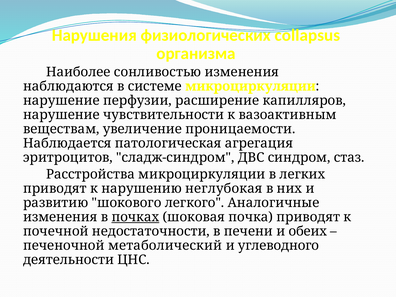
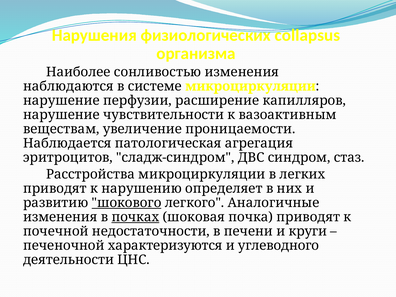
неглубокая: неглубокая -> определяет
шокового underline: none -> present
обеих: обеих -> круги
метаболический: метаболический -> характеризуются
